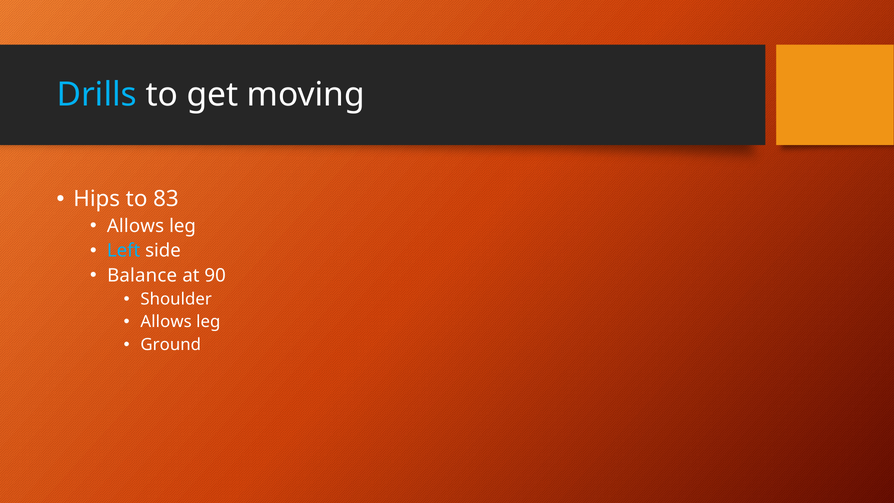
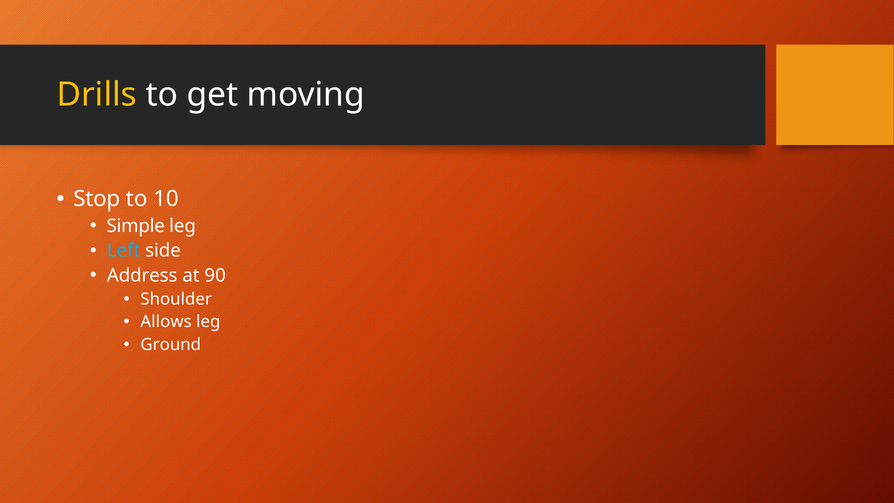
Drills colour: light blue -> yellow
Hips: Hips -> Stop
83: 83 -> 10
Allows at (135, 226): Allows -> Simple
Balance: Balance -> Address
